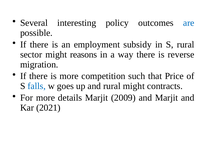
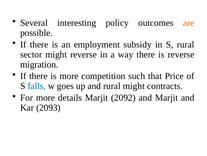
are colour: blue -> orange
might reasons: reasons -> reverse
2009: 2009 -> 2092
2021: 2021 -> 2093
